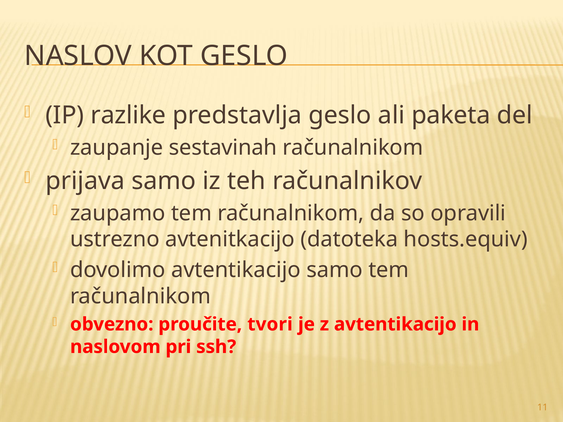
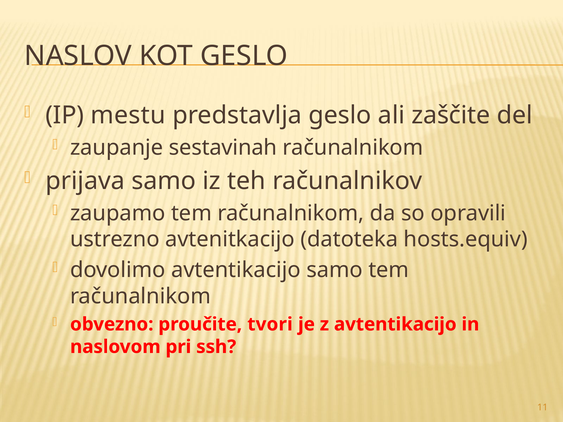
razlike: razlike -> mestu
paketa: paketa -> zaščite
